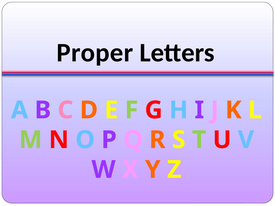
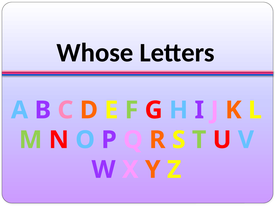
Proper: Proper -> Whose
